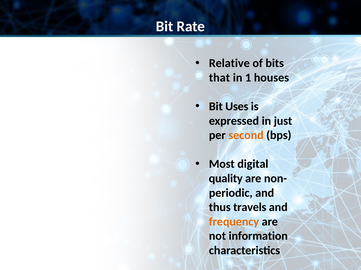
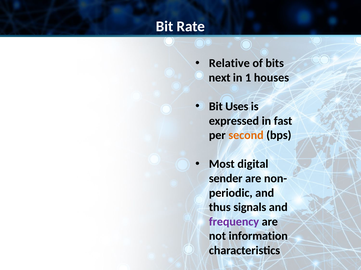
that: that -> next
just: just -> fast
quality: quality -> sender
travels: travels -> signals
frequency colour: orange -> purple
